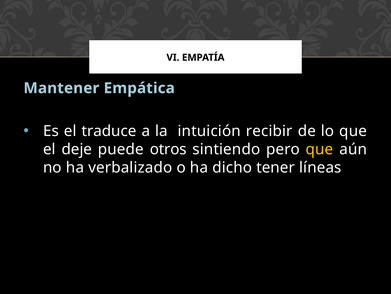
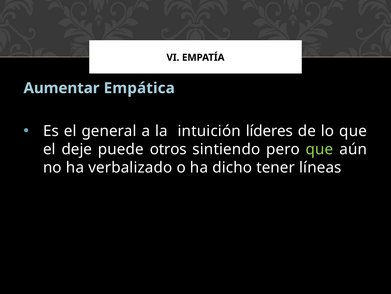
Mantener: Mantener -> Aumentar
traduce: traduce -> general
recibir: recibir -> líderes
que at (320, 149) colour: yellow -> light green
